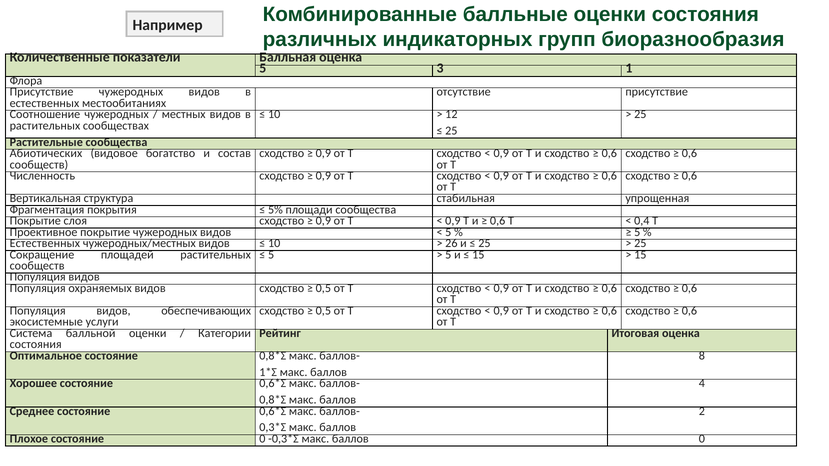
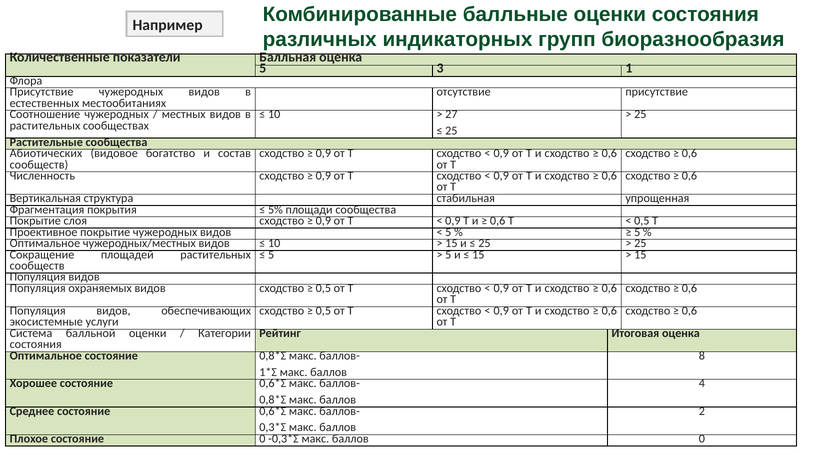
12: 12 -> 27
0,4 at (642, 221): 0,4 -> 0,5
Естественных at (45, 243): Естественных -> Оптимальное
26 at (451, 243): 26 -> 15
